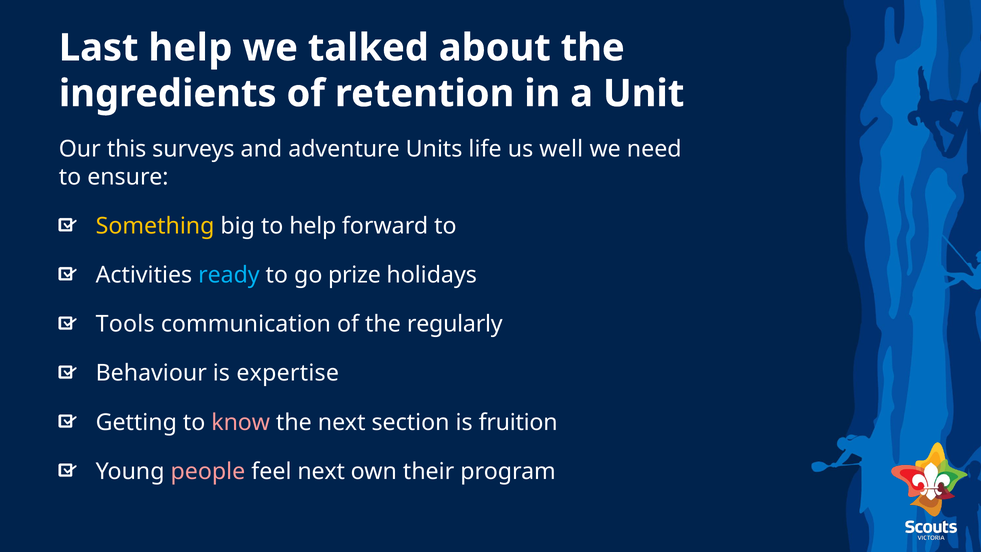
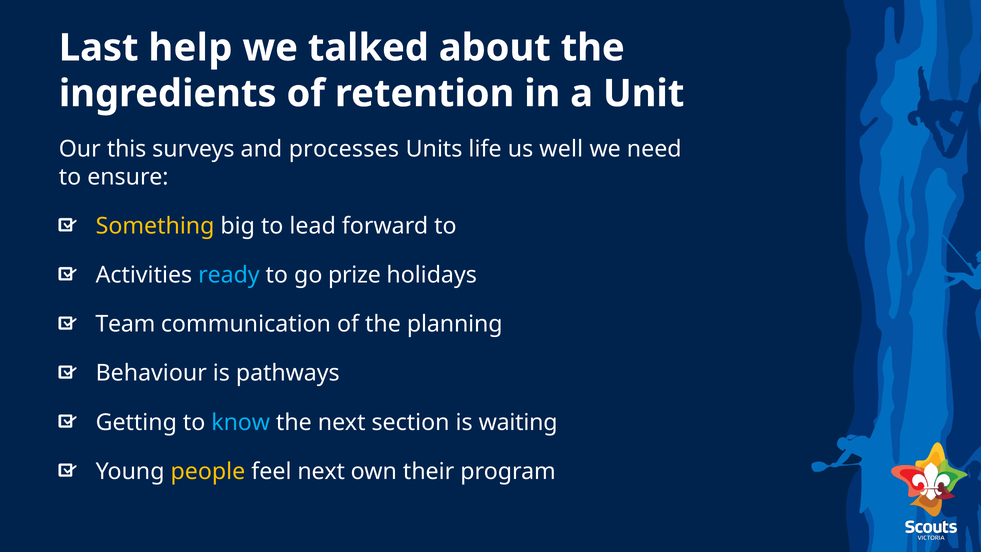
adventure: adventure -> processes
to help: help -> lead
Tools: Tools -> Team
regularly: regularly -> planning
expertise: expertise -> pathways
know colour: pink -> light blue
fruition: fruition -> waiting
people colour: pink -> yellow
